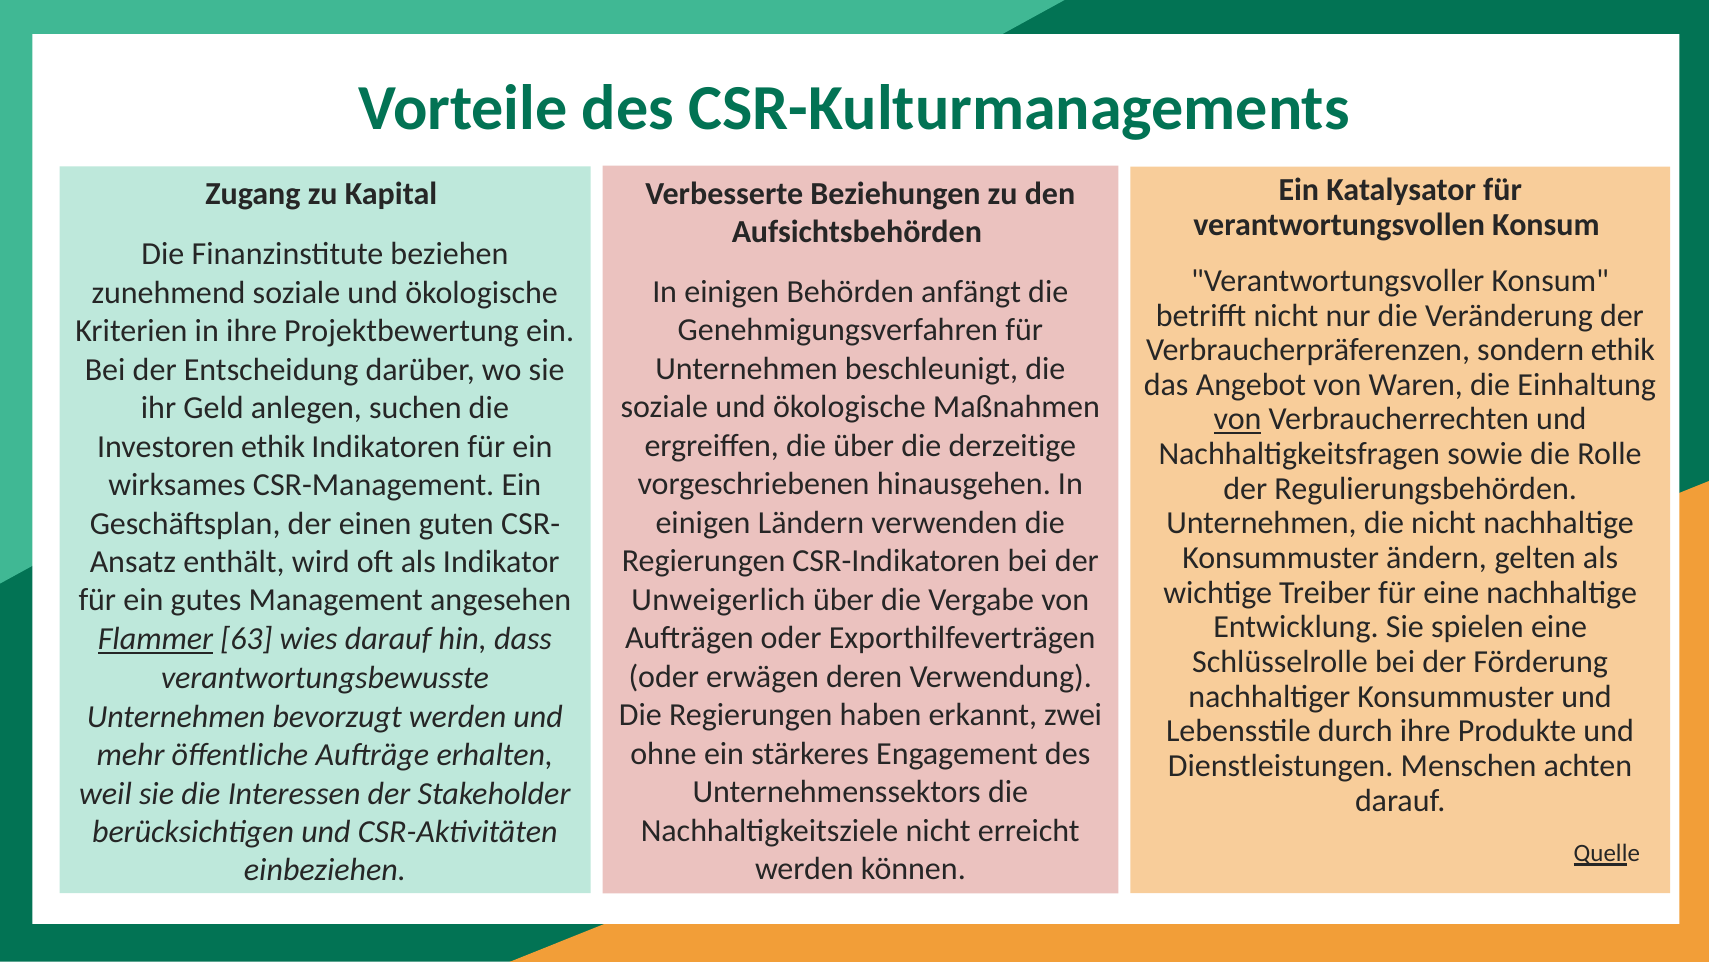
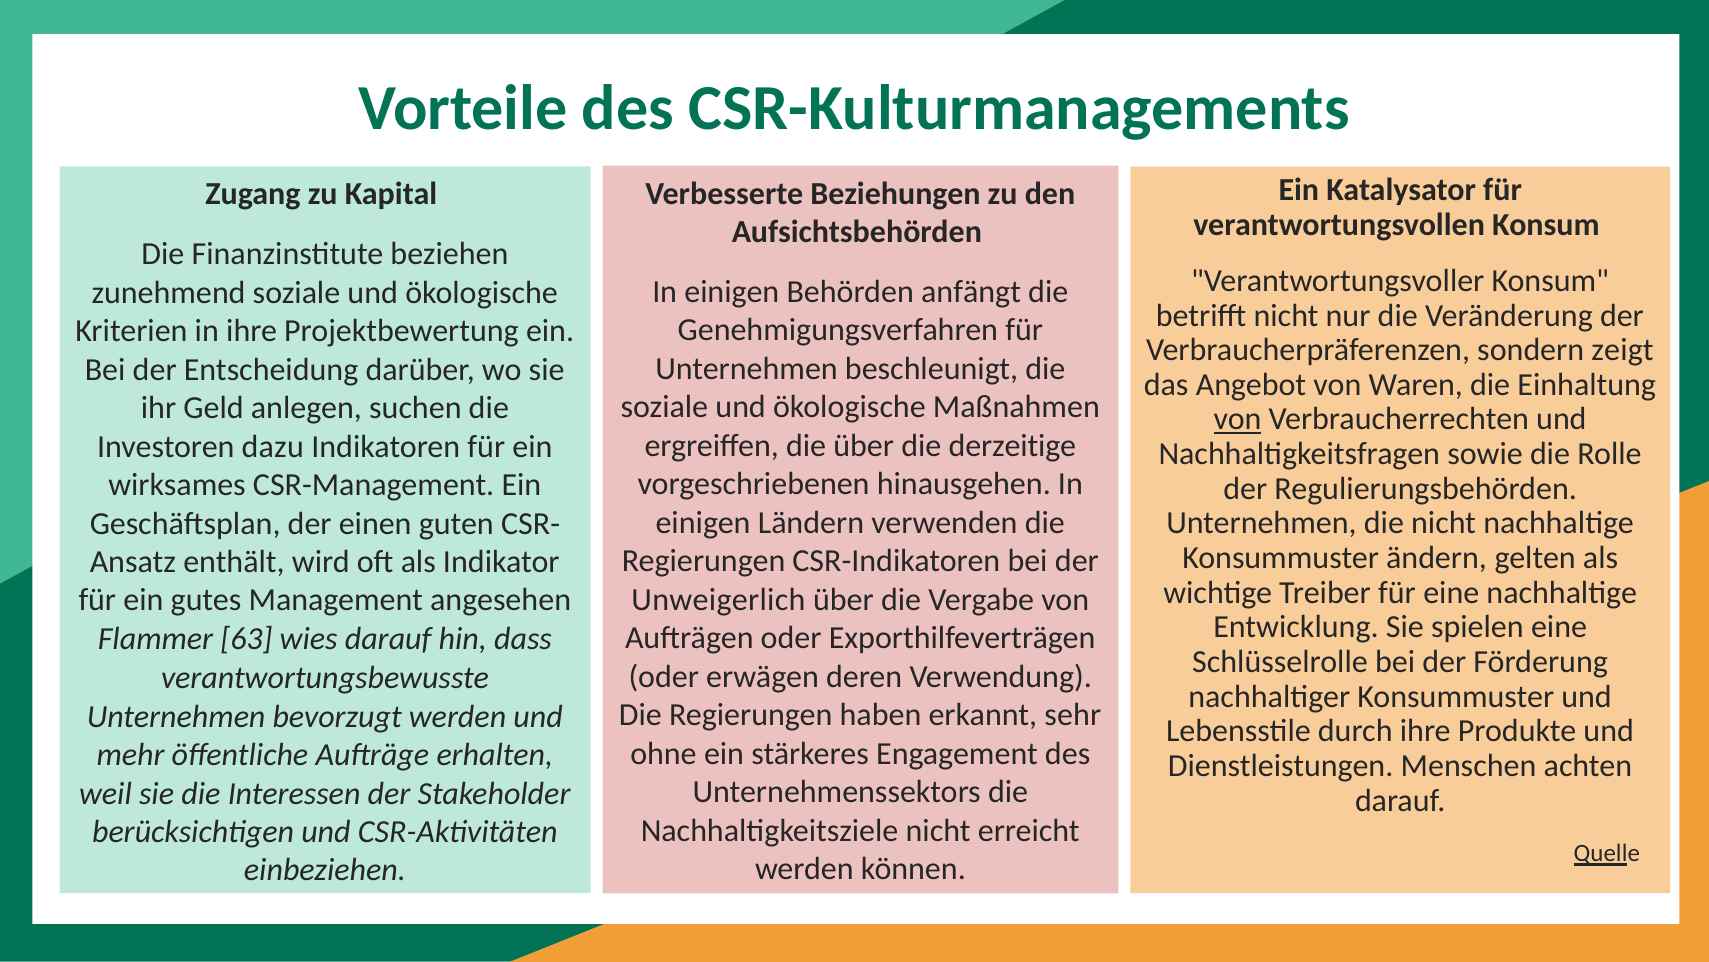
sondern ethik: ethik -> zeigt
Investoren ethik: ethik -> dazu
Flammer underline: present -> none
zwei: zwei -> sehr
